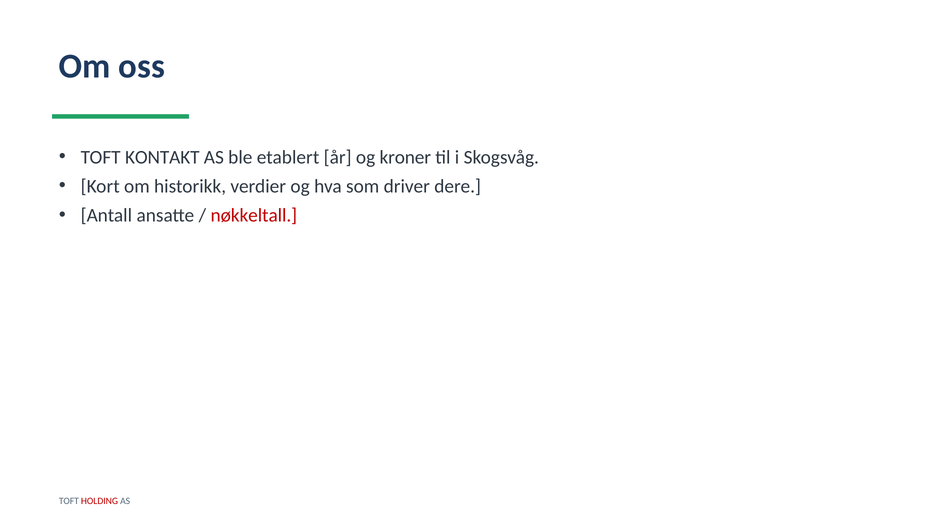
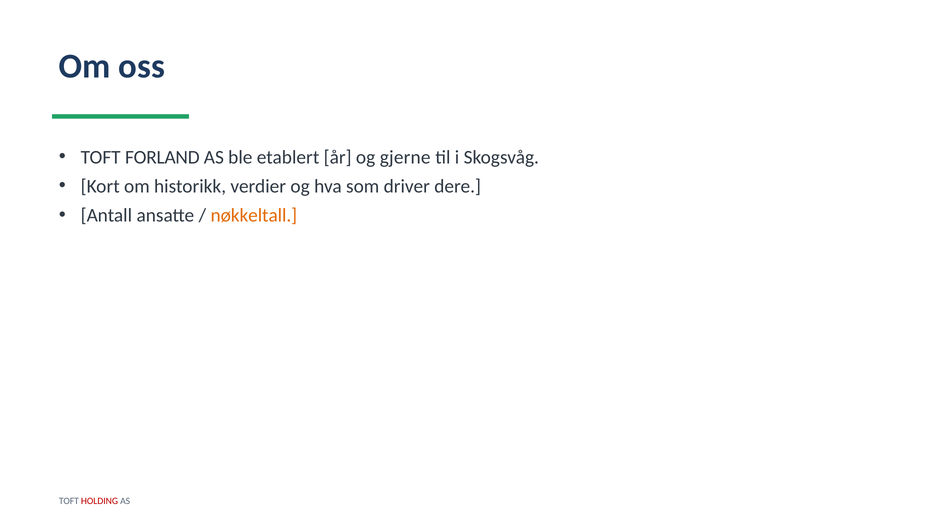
KONTAKT: KONTAKT -> FORLAND
kroner: kroner -> gjerne
nøkkeltall colour: red -> orange
